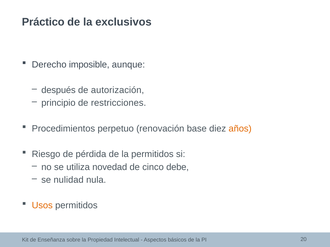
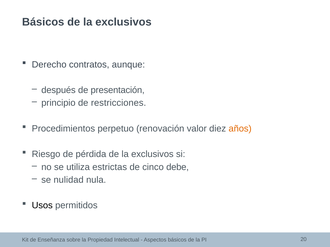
Práctico at (43, 22): Práctico -> Básicos
imposible: imposible -> contratos
autorización: autorización -> presentación
base: base -> valor
pérdida de la permitidos: permitidos -> exclusivos
novedad: novedad -> estrictas
Usos colour: orange -> black
